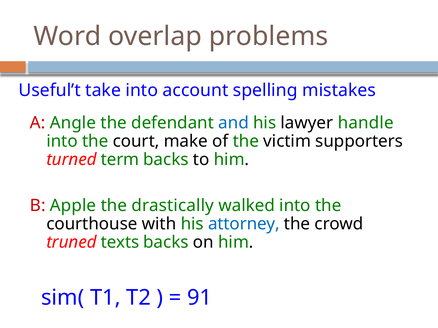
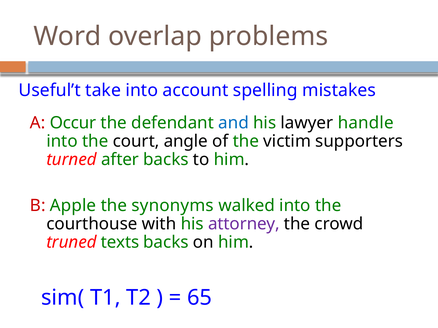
Angle: Angle -> Occur
make: make -> angle
term: term -> after
drastically: drastically -> synonyms
attorney colour: blue -> purple
91: 91 -> 65
